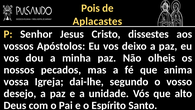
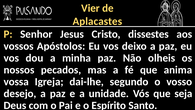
Pois: Pois -> Vier
alto: alto -> seja
